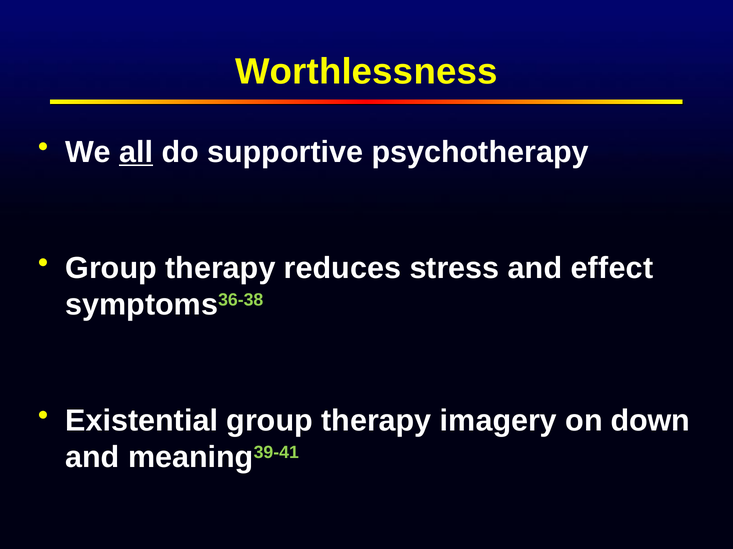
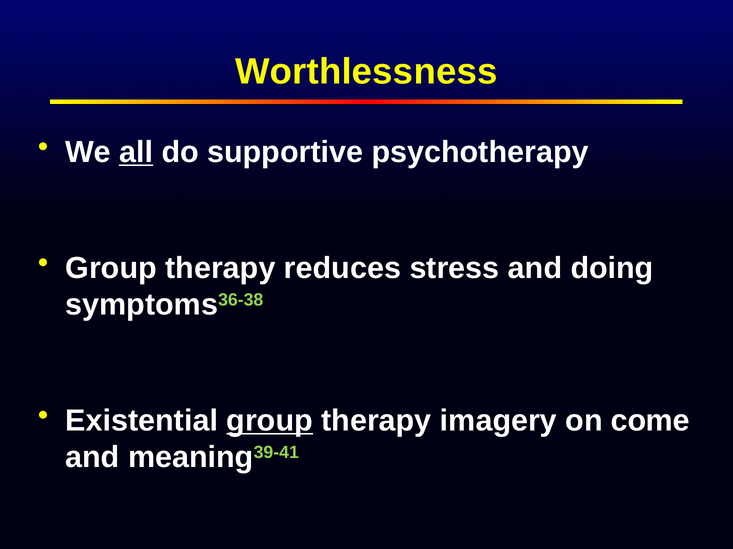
effect: effect -> doing
group at (270, 421) underline: none -> present
down: down -> come
